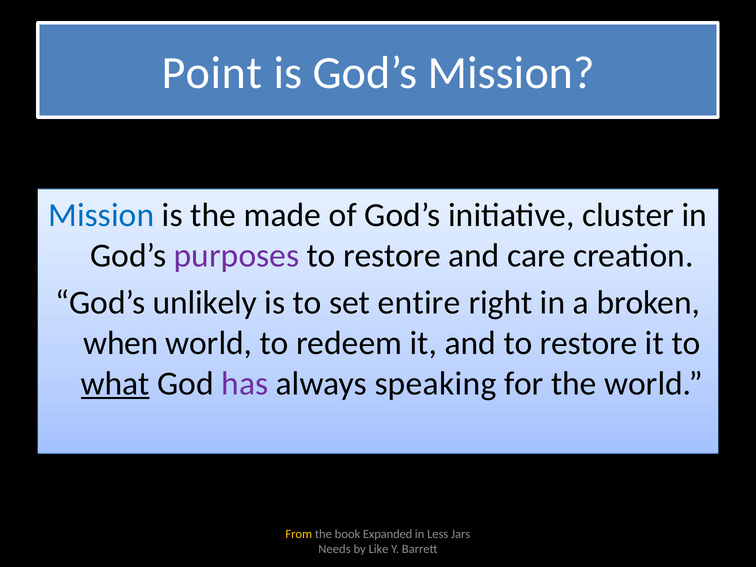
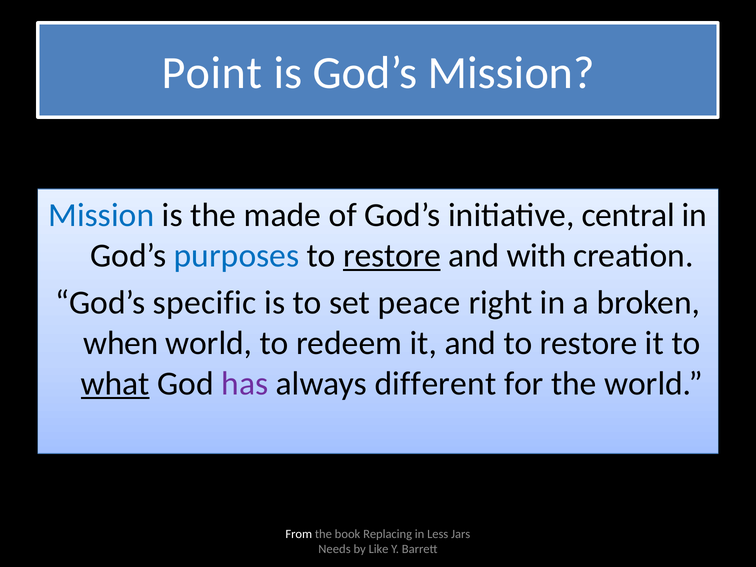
cluster: cluster -> central
purposes colour: purple -> blue
restore at (392, 256) underline: none -> present
care: care -> with
unlikely: unlikely -> specific
entire: entire -> peace
speaking: speaking -> different
From colour: yellow -> white
Expanded: Expanded -> Replacing
